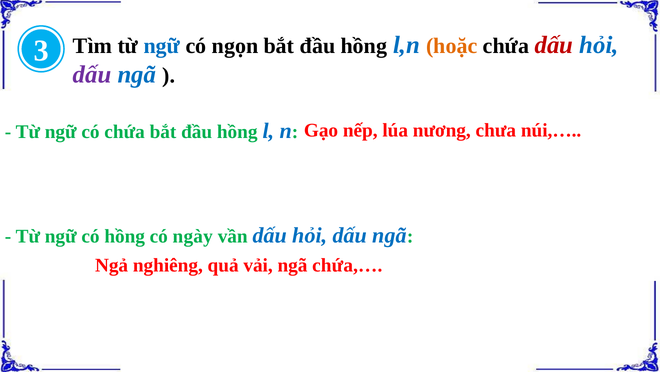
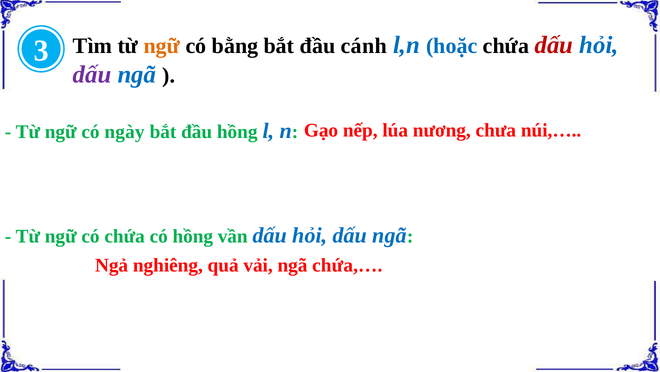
ngữ at (162, 46) colour: blue -> orange
ngọn: ngọn -> bằng
hồng at (364, 46): hồng -> cánh
hoặc colour: orange -> blue
có chứa: chứa -> ngày
có hồng: hồng -> chứa
có ngày: ngày -> hồng
